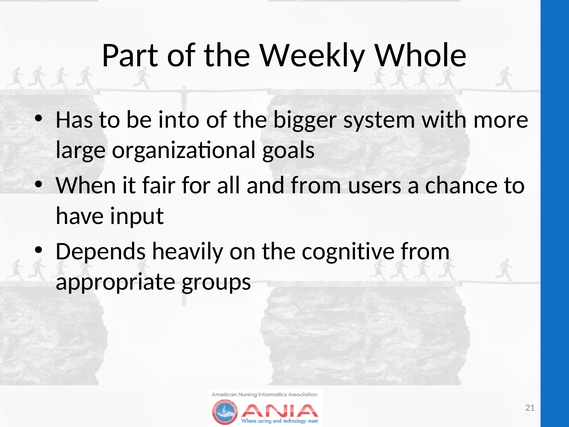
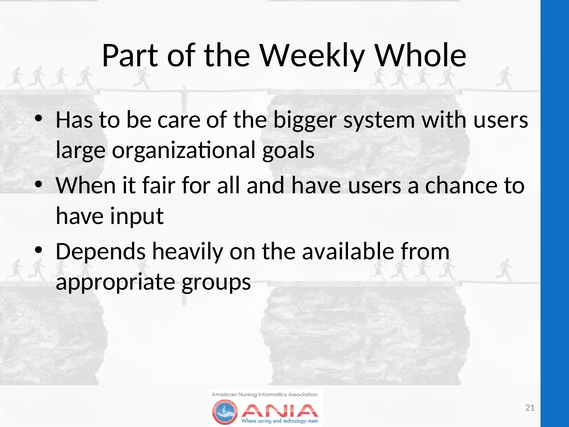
into: into -> care
with more: more -> users
and from: from -> have
cognitive: cognitive -> available
